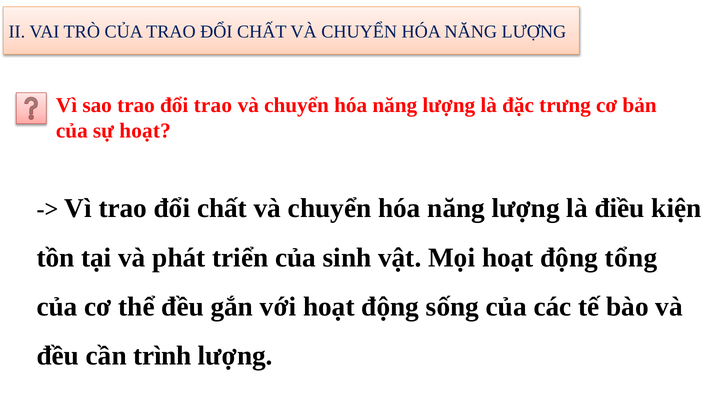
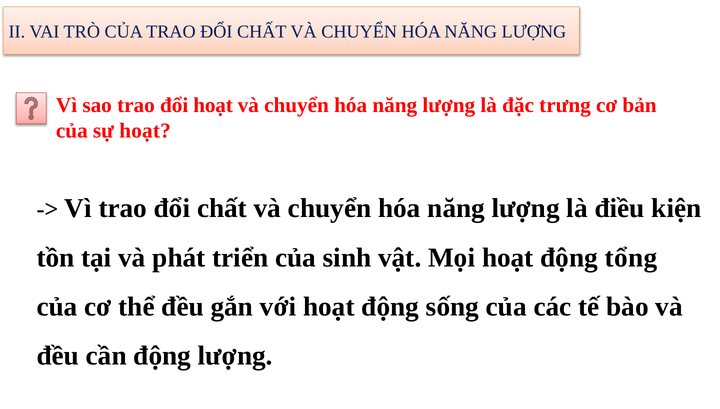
đổi trao: trao -> hoạt
cần trình: trình -> động
